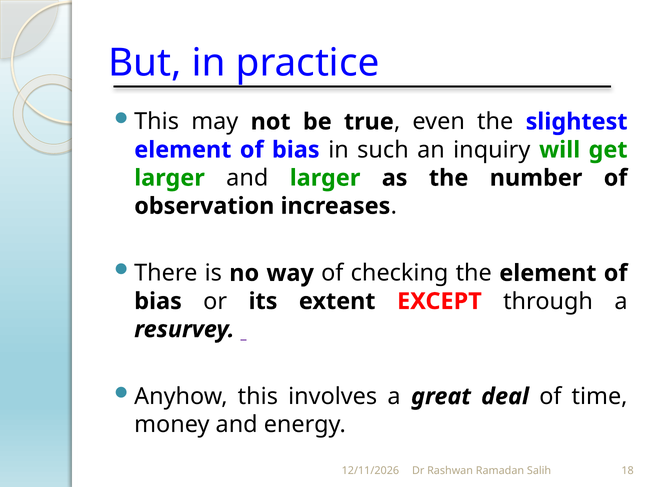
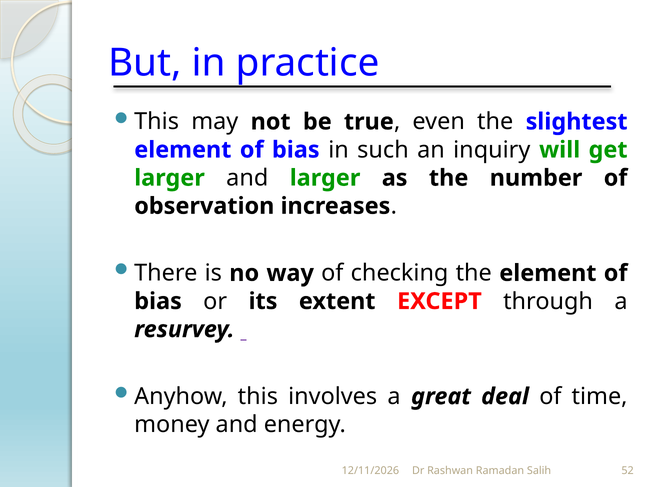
18: 18 -> 52
